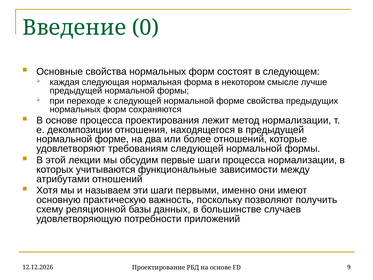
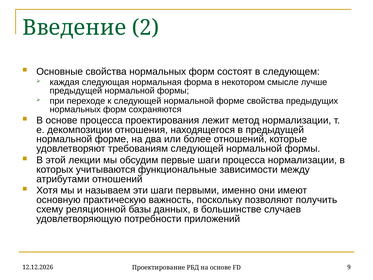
0: 0 -> 2
